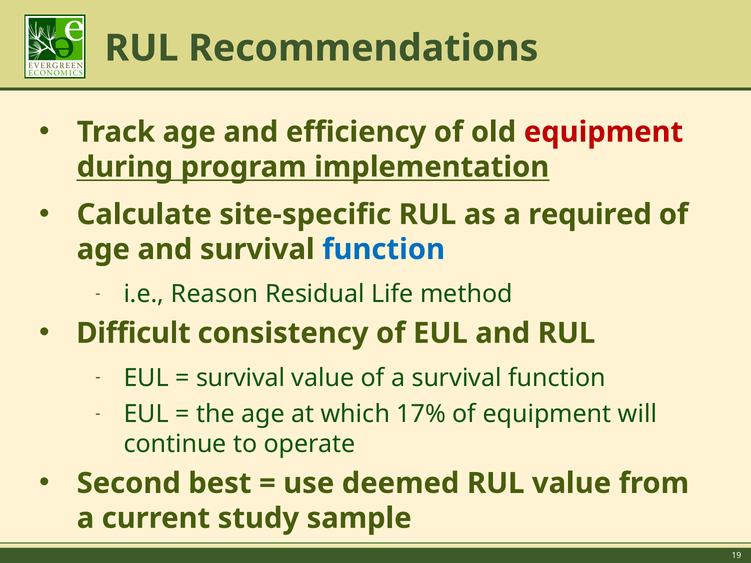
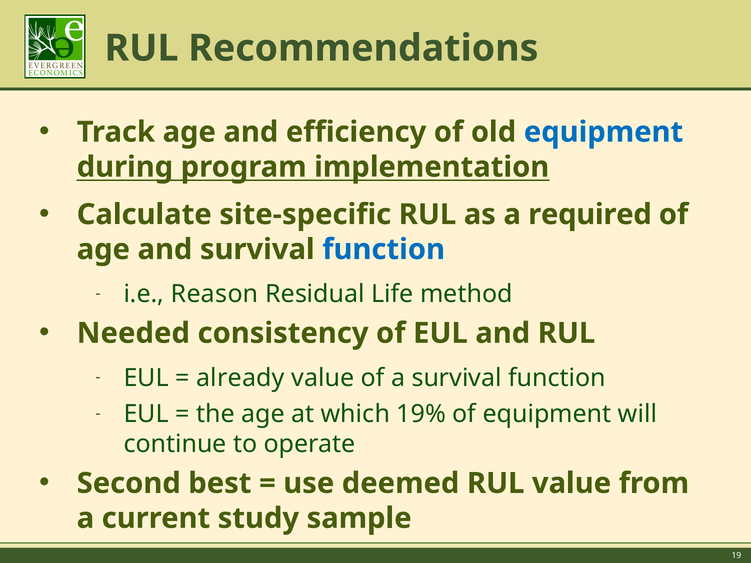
equipment at (604, 132) colour: red -> blue
Difficult: Difficult -> Needed
survival at (241, 378): survival -> already
17%: 17% -> 19%
